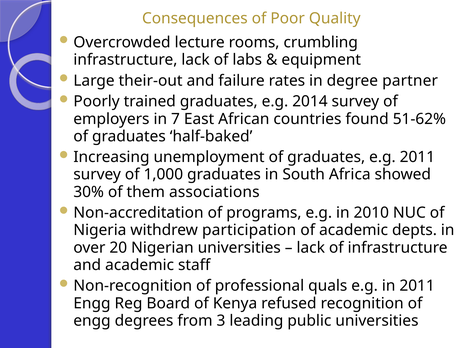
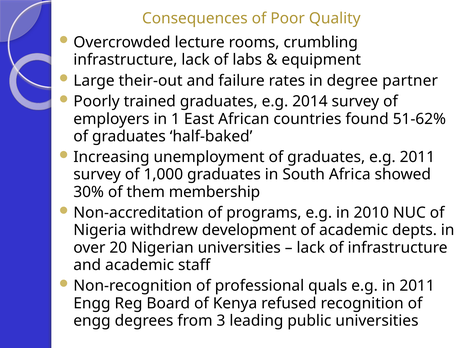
7: 7 -> 1
associations: associations -> membership
participation: participation -> development
